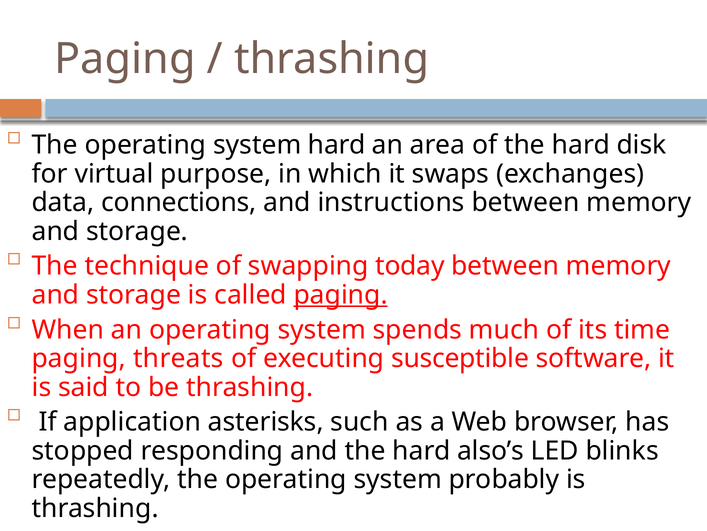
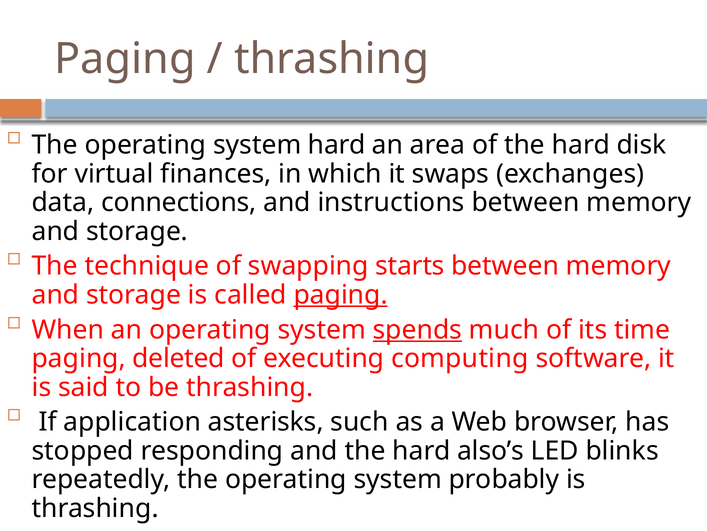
purpose: purpose -> finances
today: today -> starts
spends underline: none -> present
threats: threats -> deleted
susceptible: susceptible -> computing
